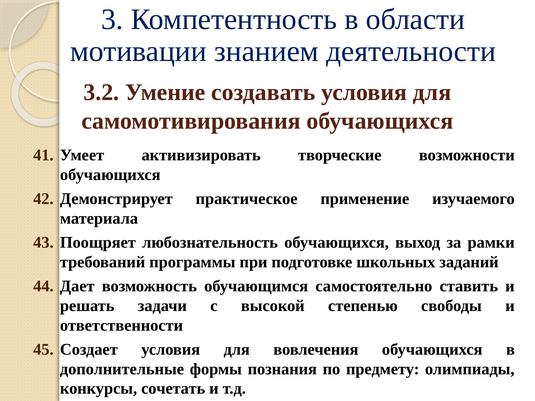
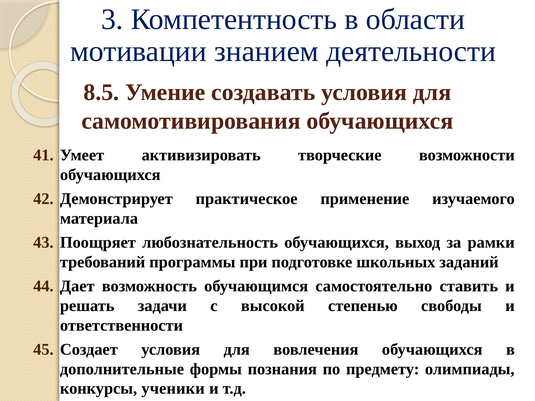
3.2: 3.2 -> 8.5
сочетать: сочетать -> ученики
